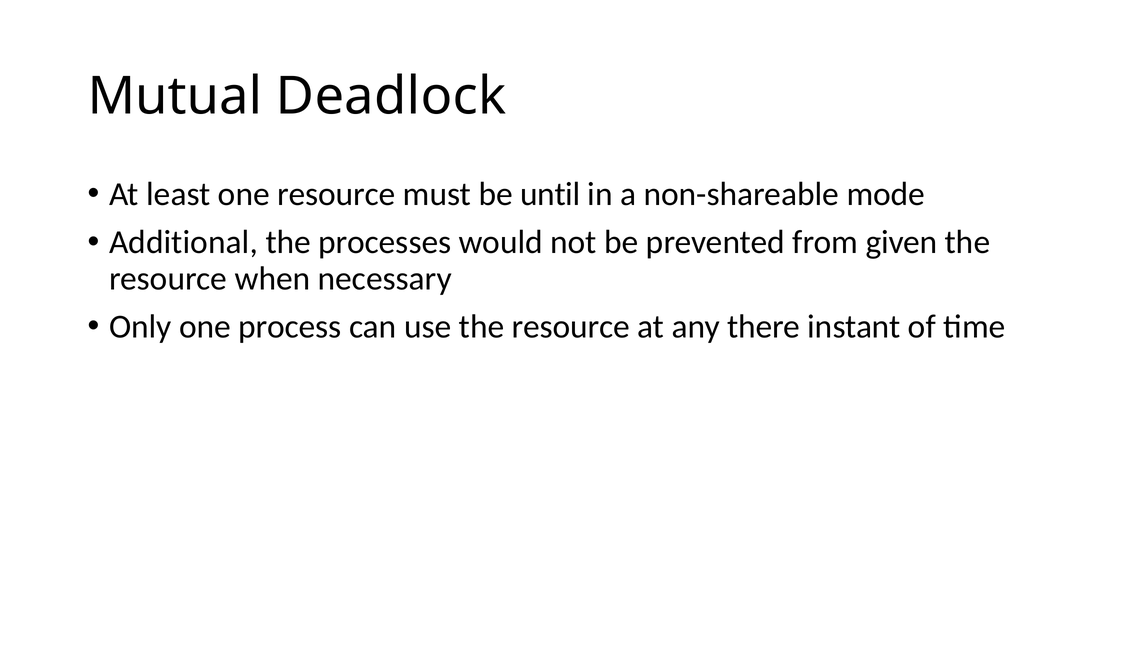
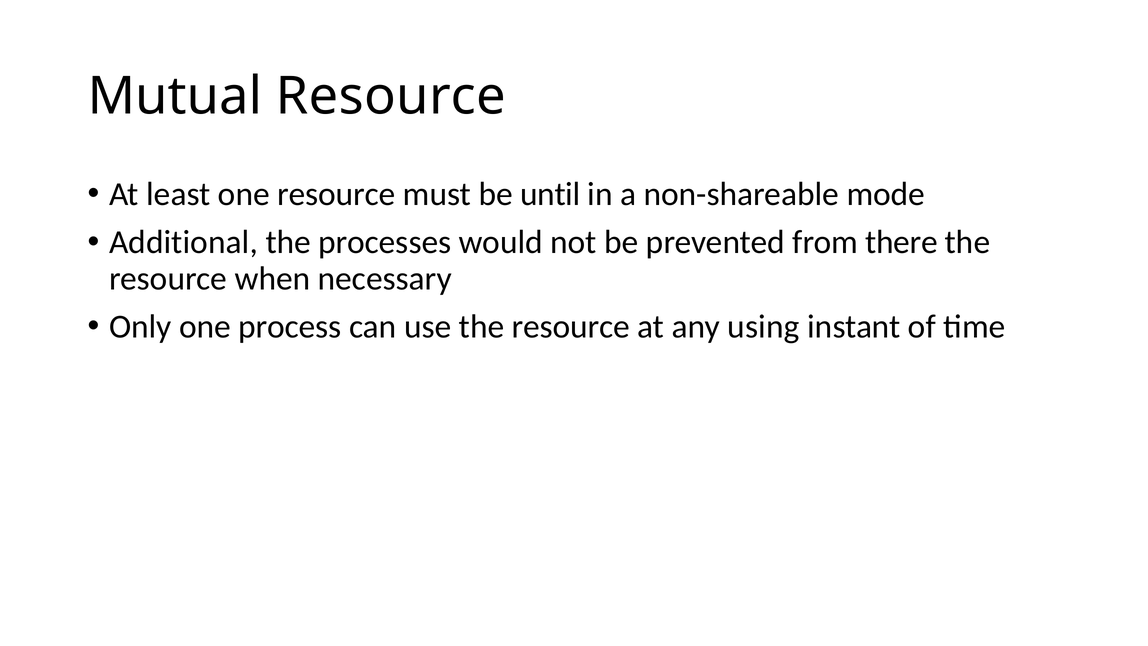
Mutual Deadlock: Deadlock -> Resource
given: given -> there
there: there -> using
